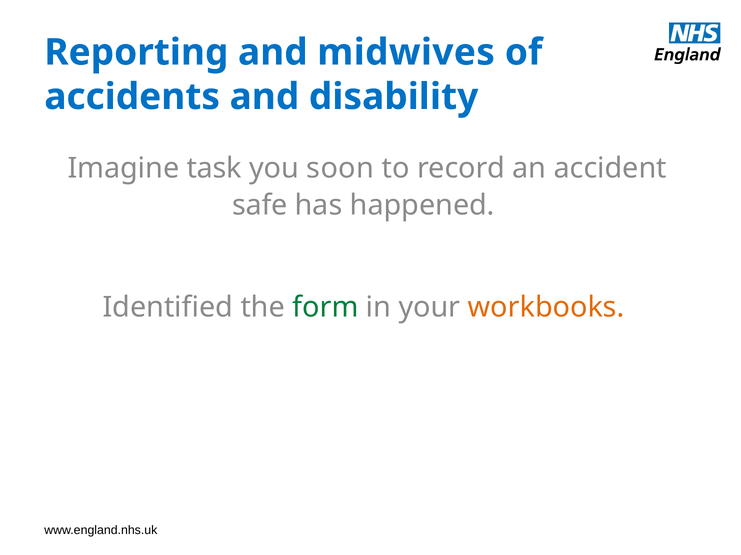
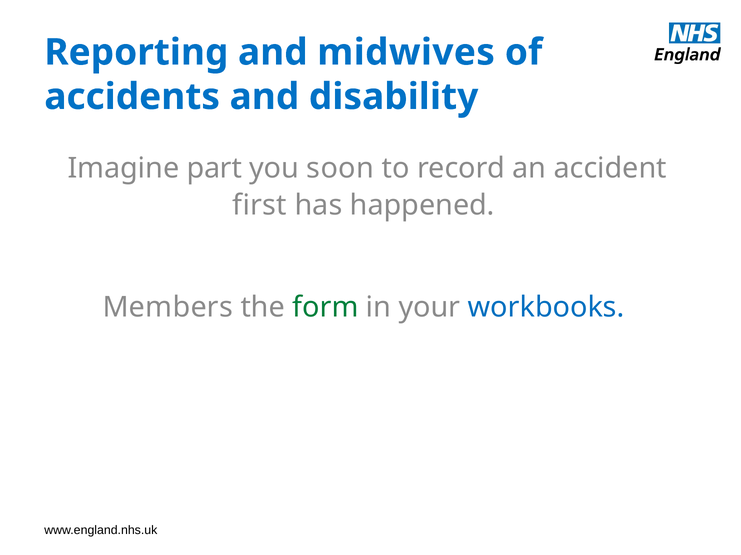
task: task -> part
safe: safe -> first
Identified: Identified -> Members
workbooks colour: orange -> blue
